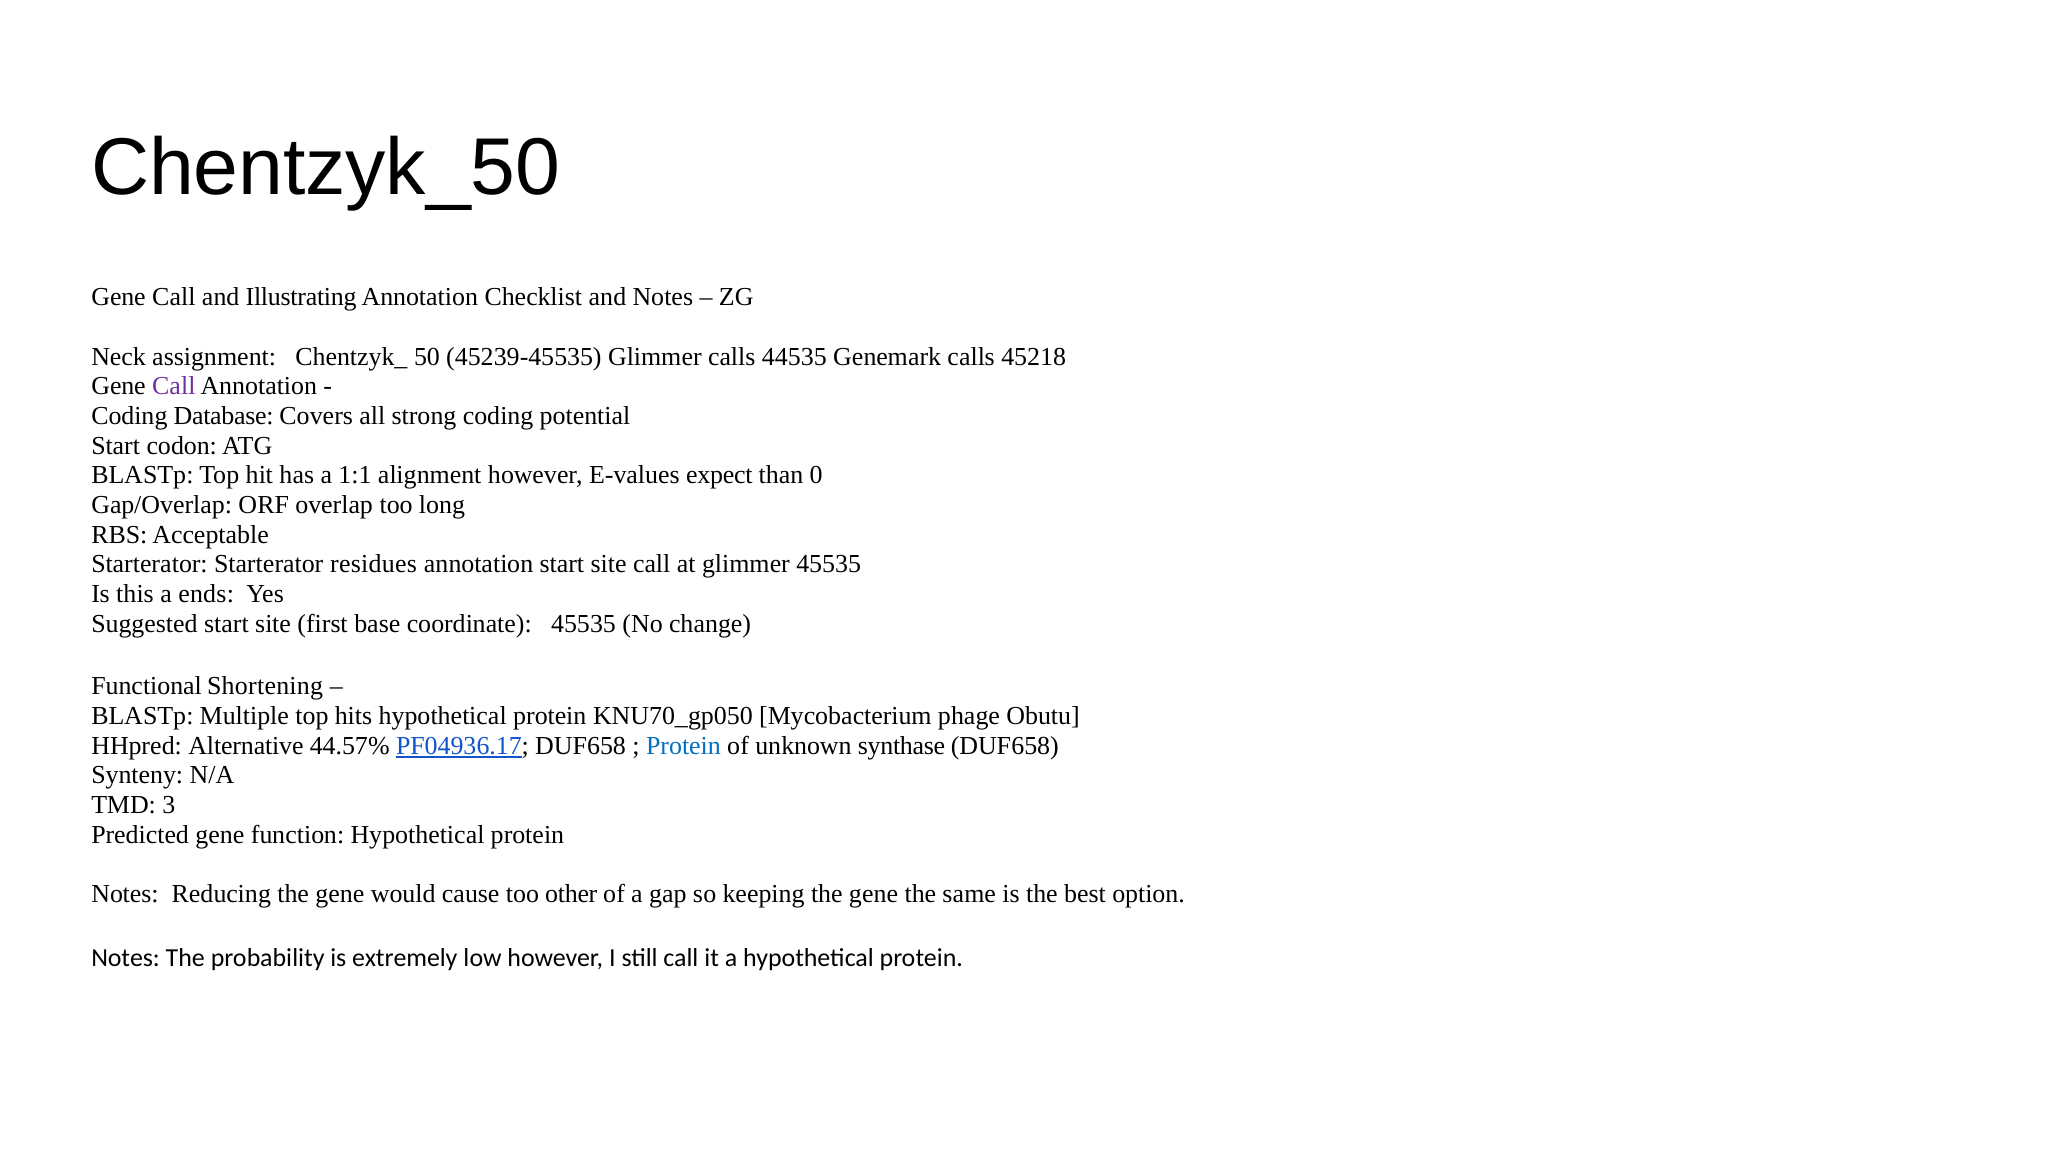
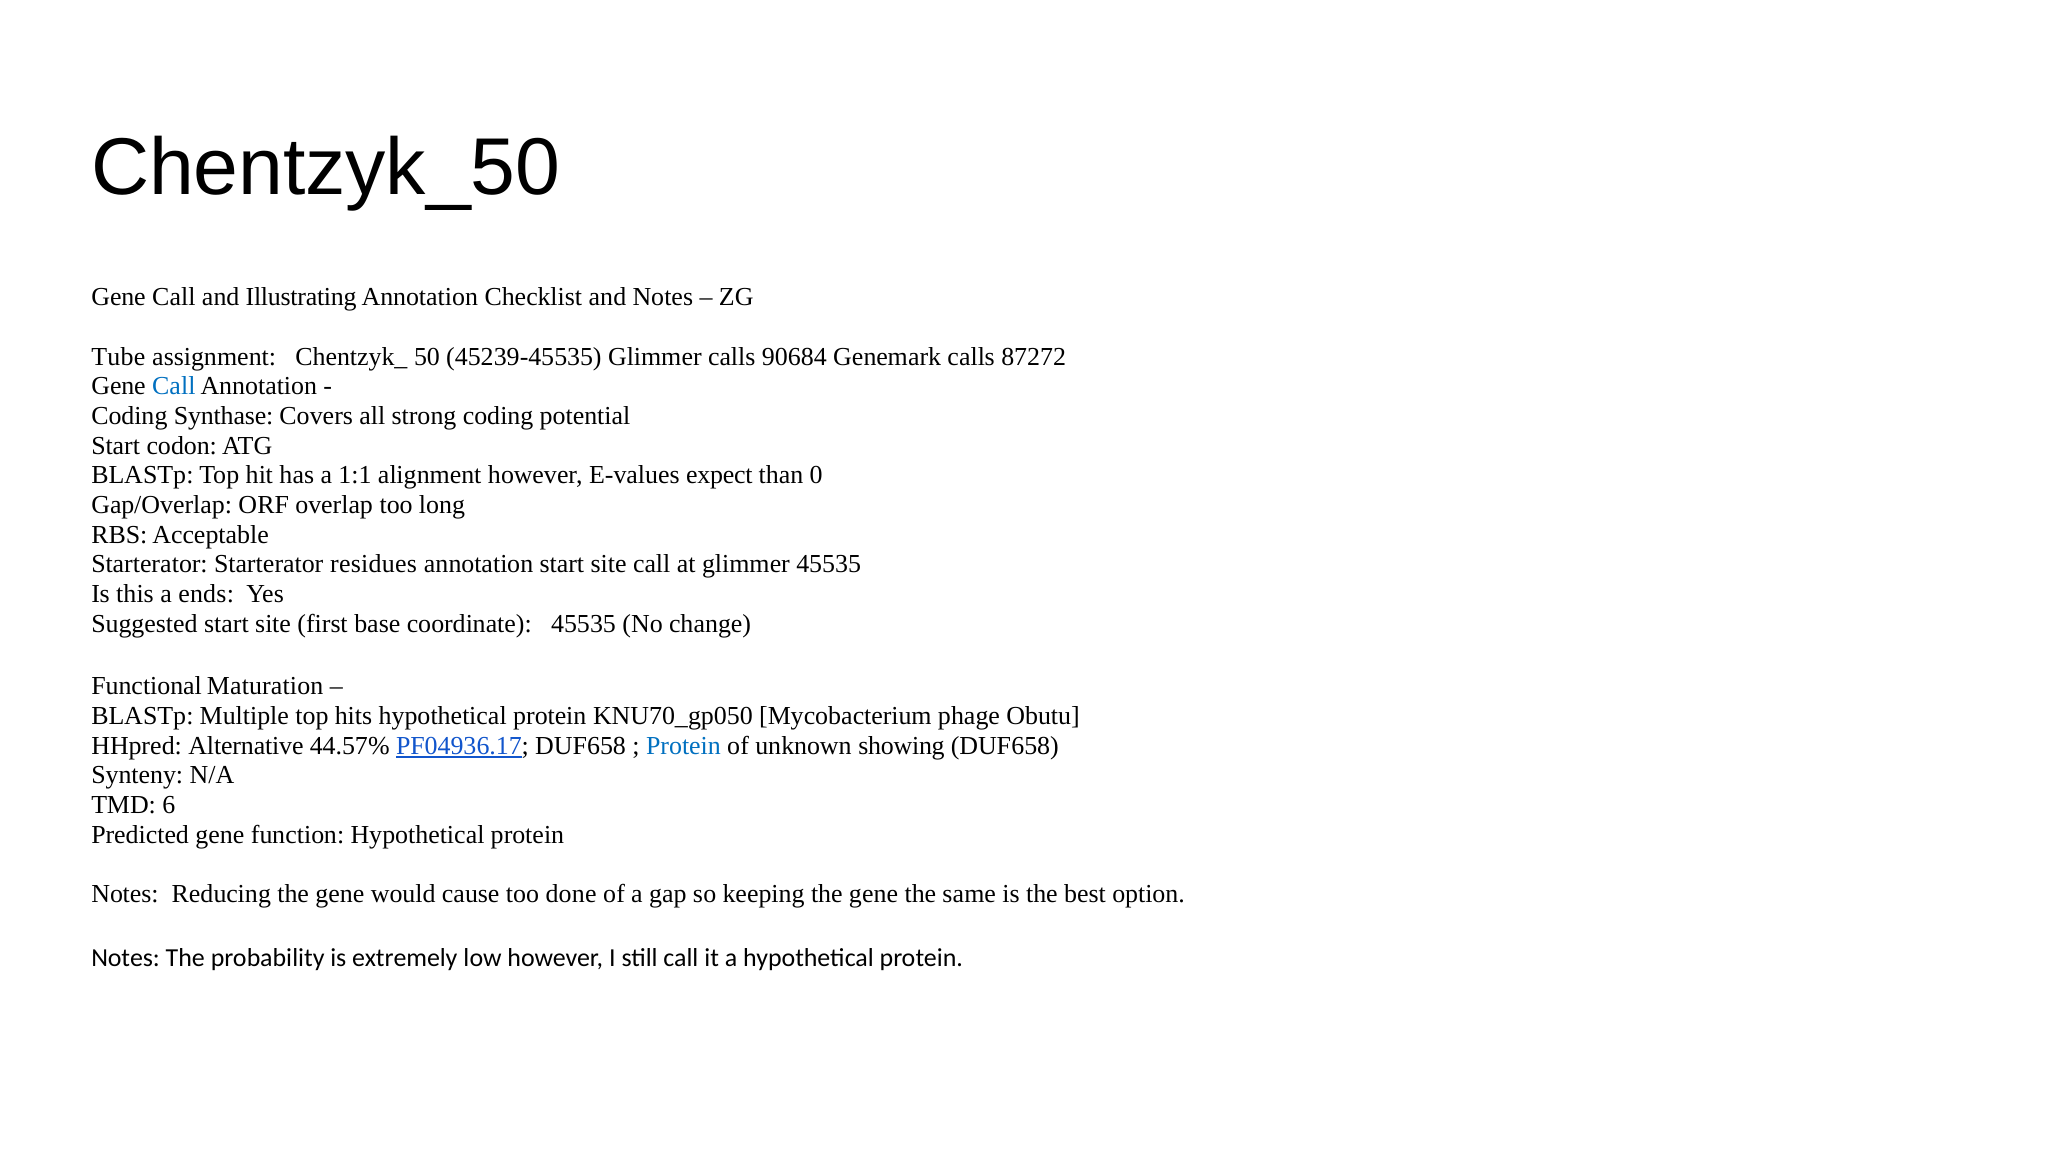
Neck: Neck -> Tube
44535: 44535 -> 90684
45218: 45218 -> 87272
Call at (174, 386) colour: purple -> blue
Database: Database -> Synthase
Shortening: Shortening -> Maturation
synthase: synthase -> showing
3: 3 -> 6
other: other -> done
